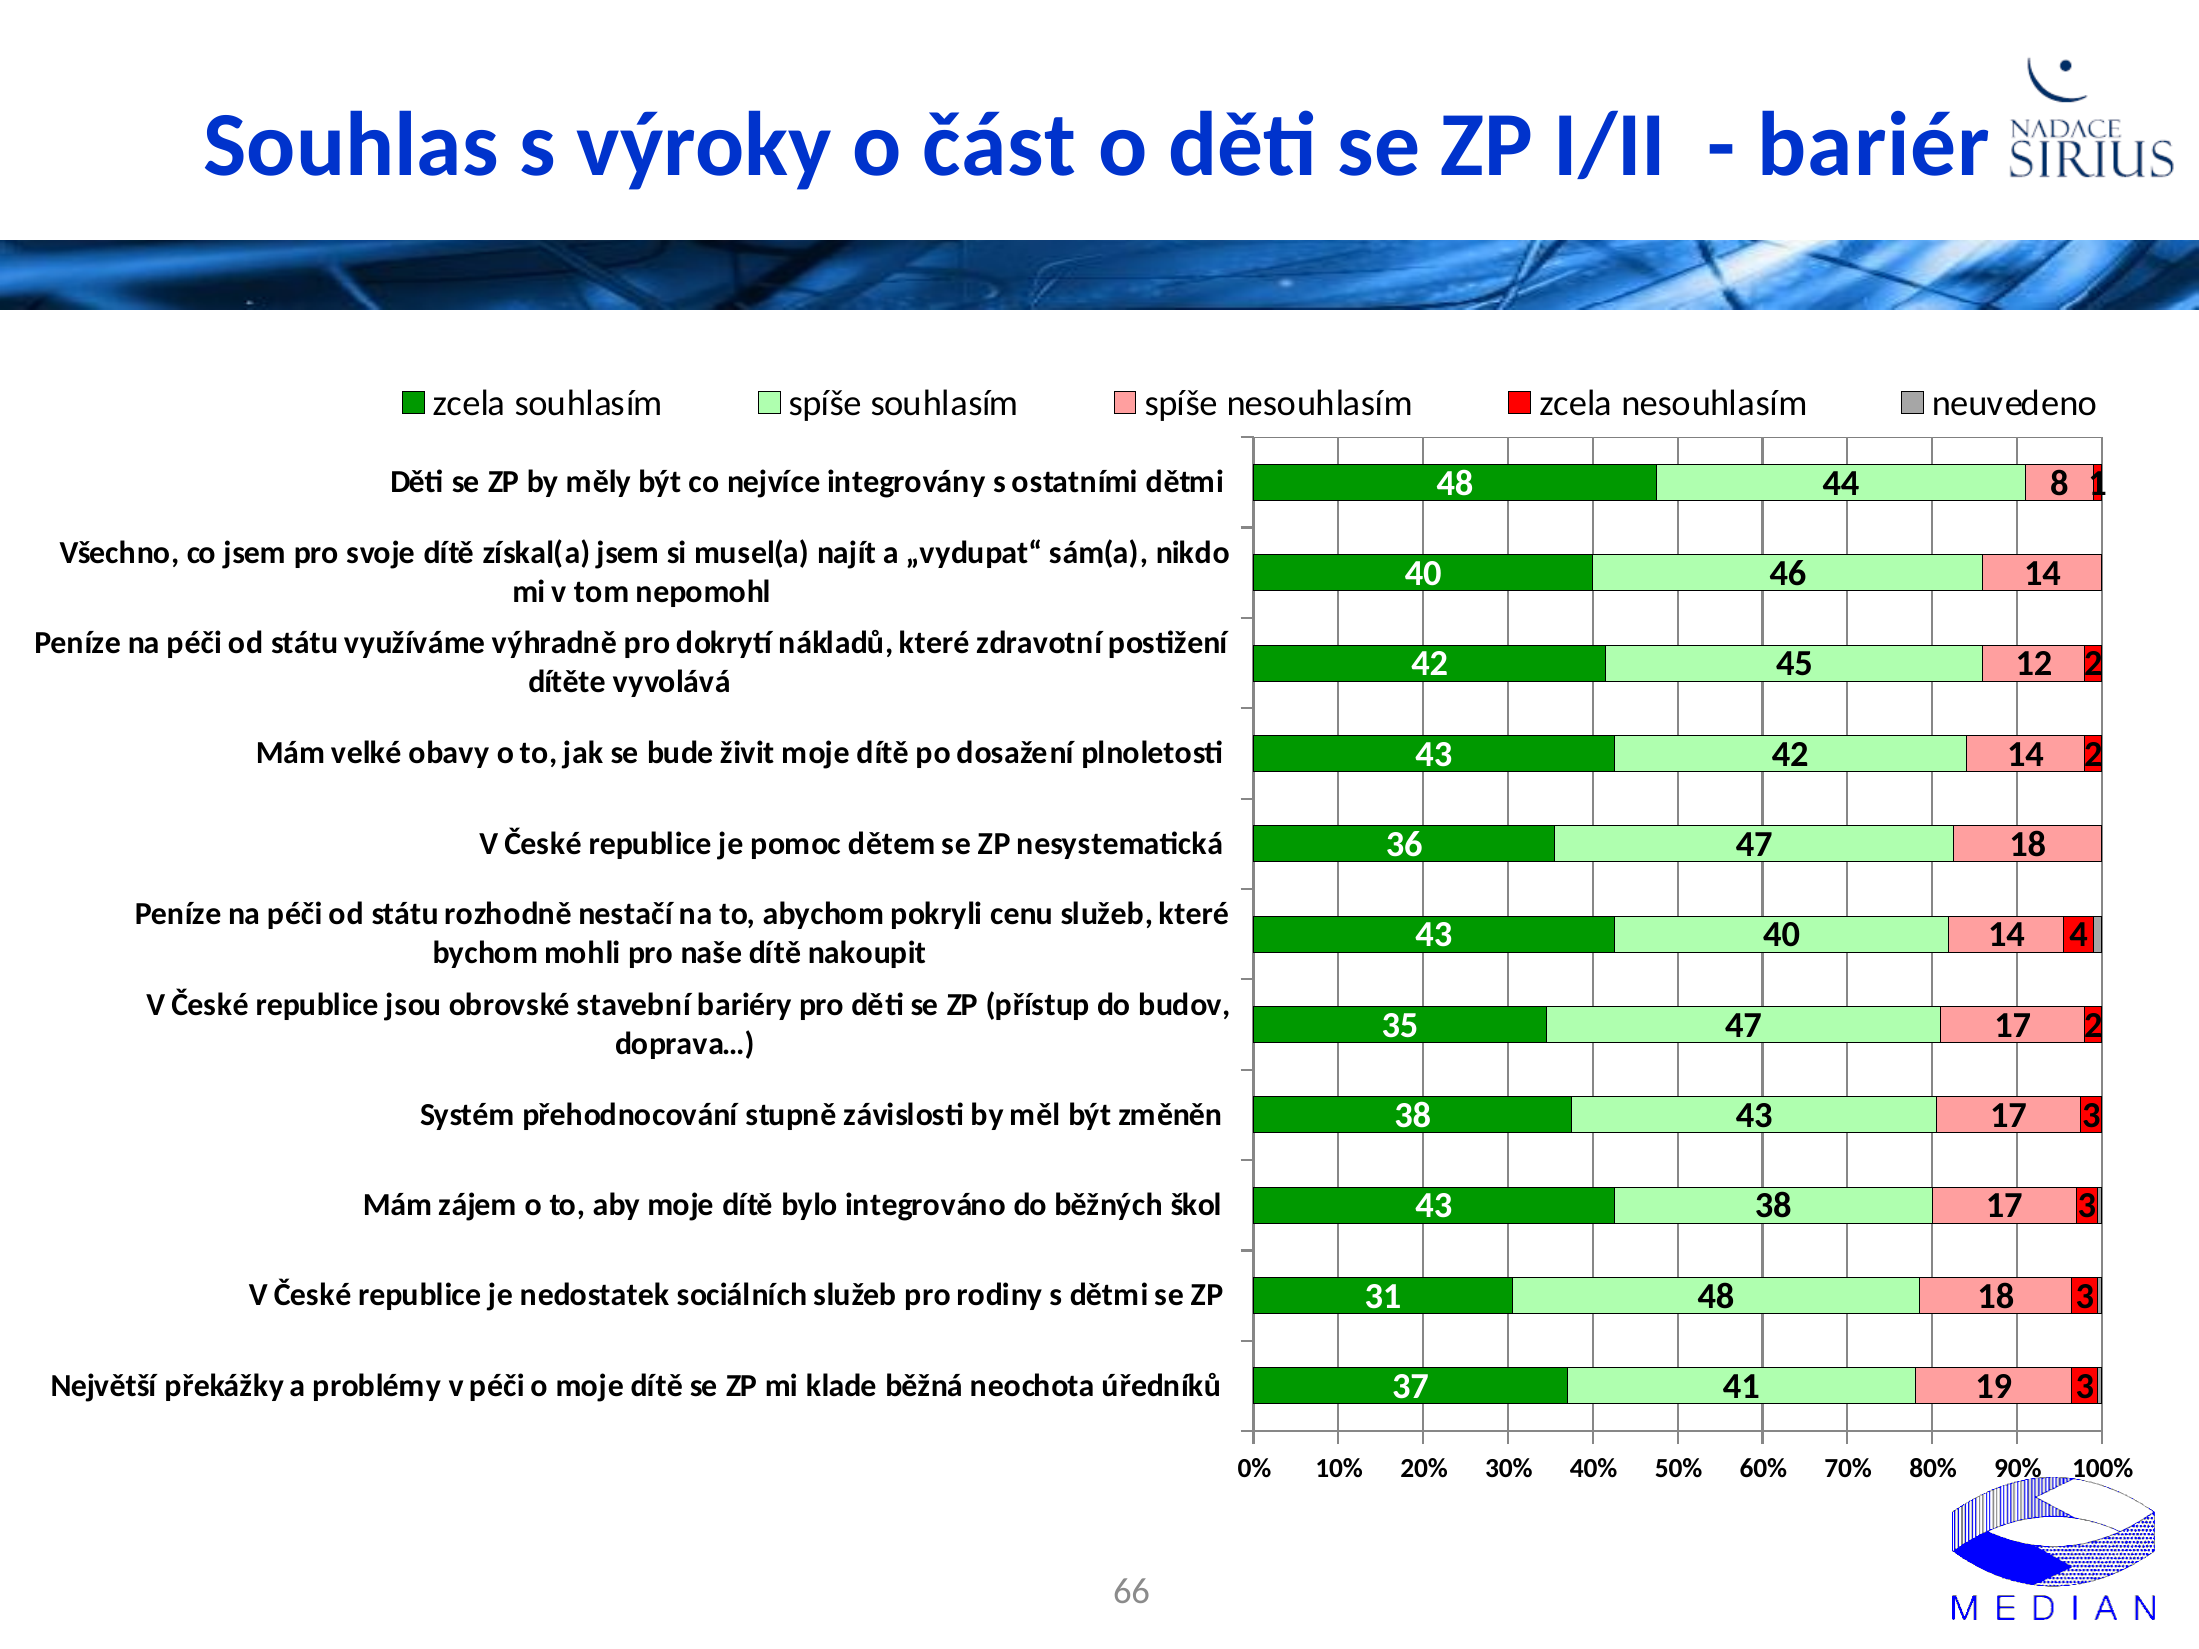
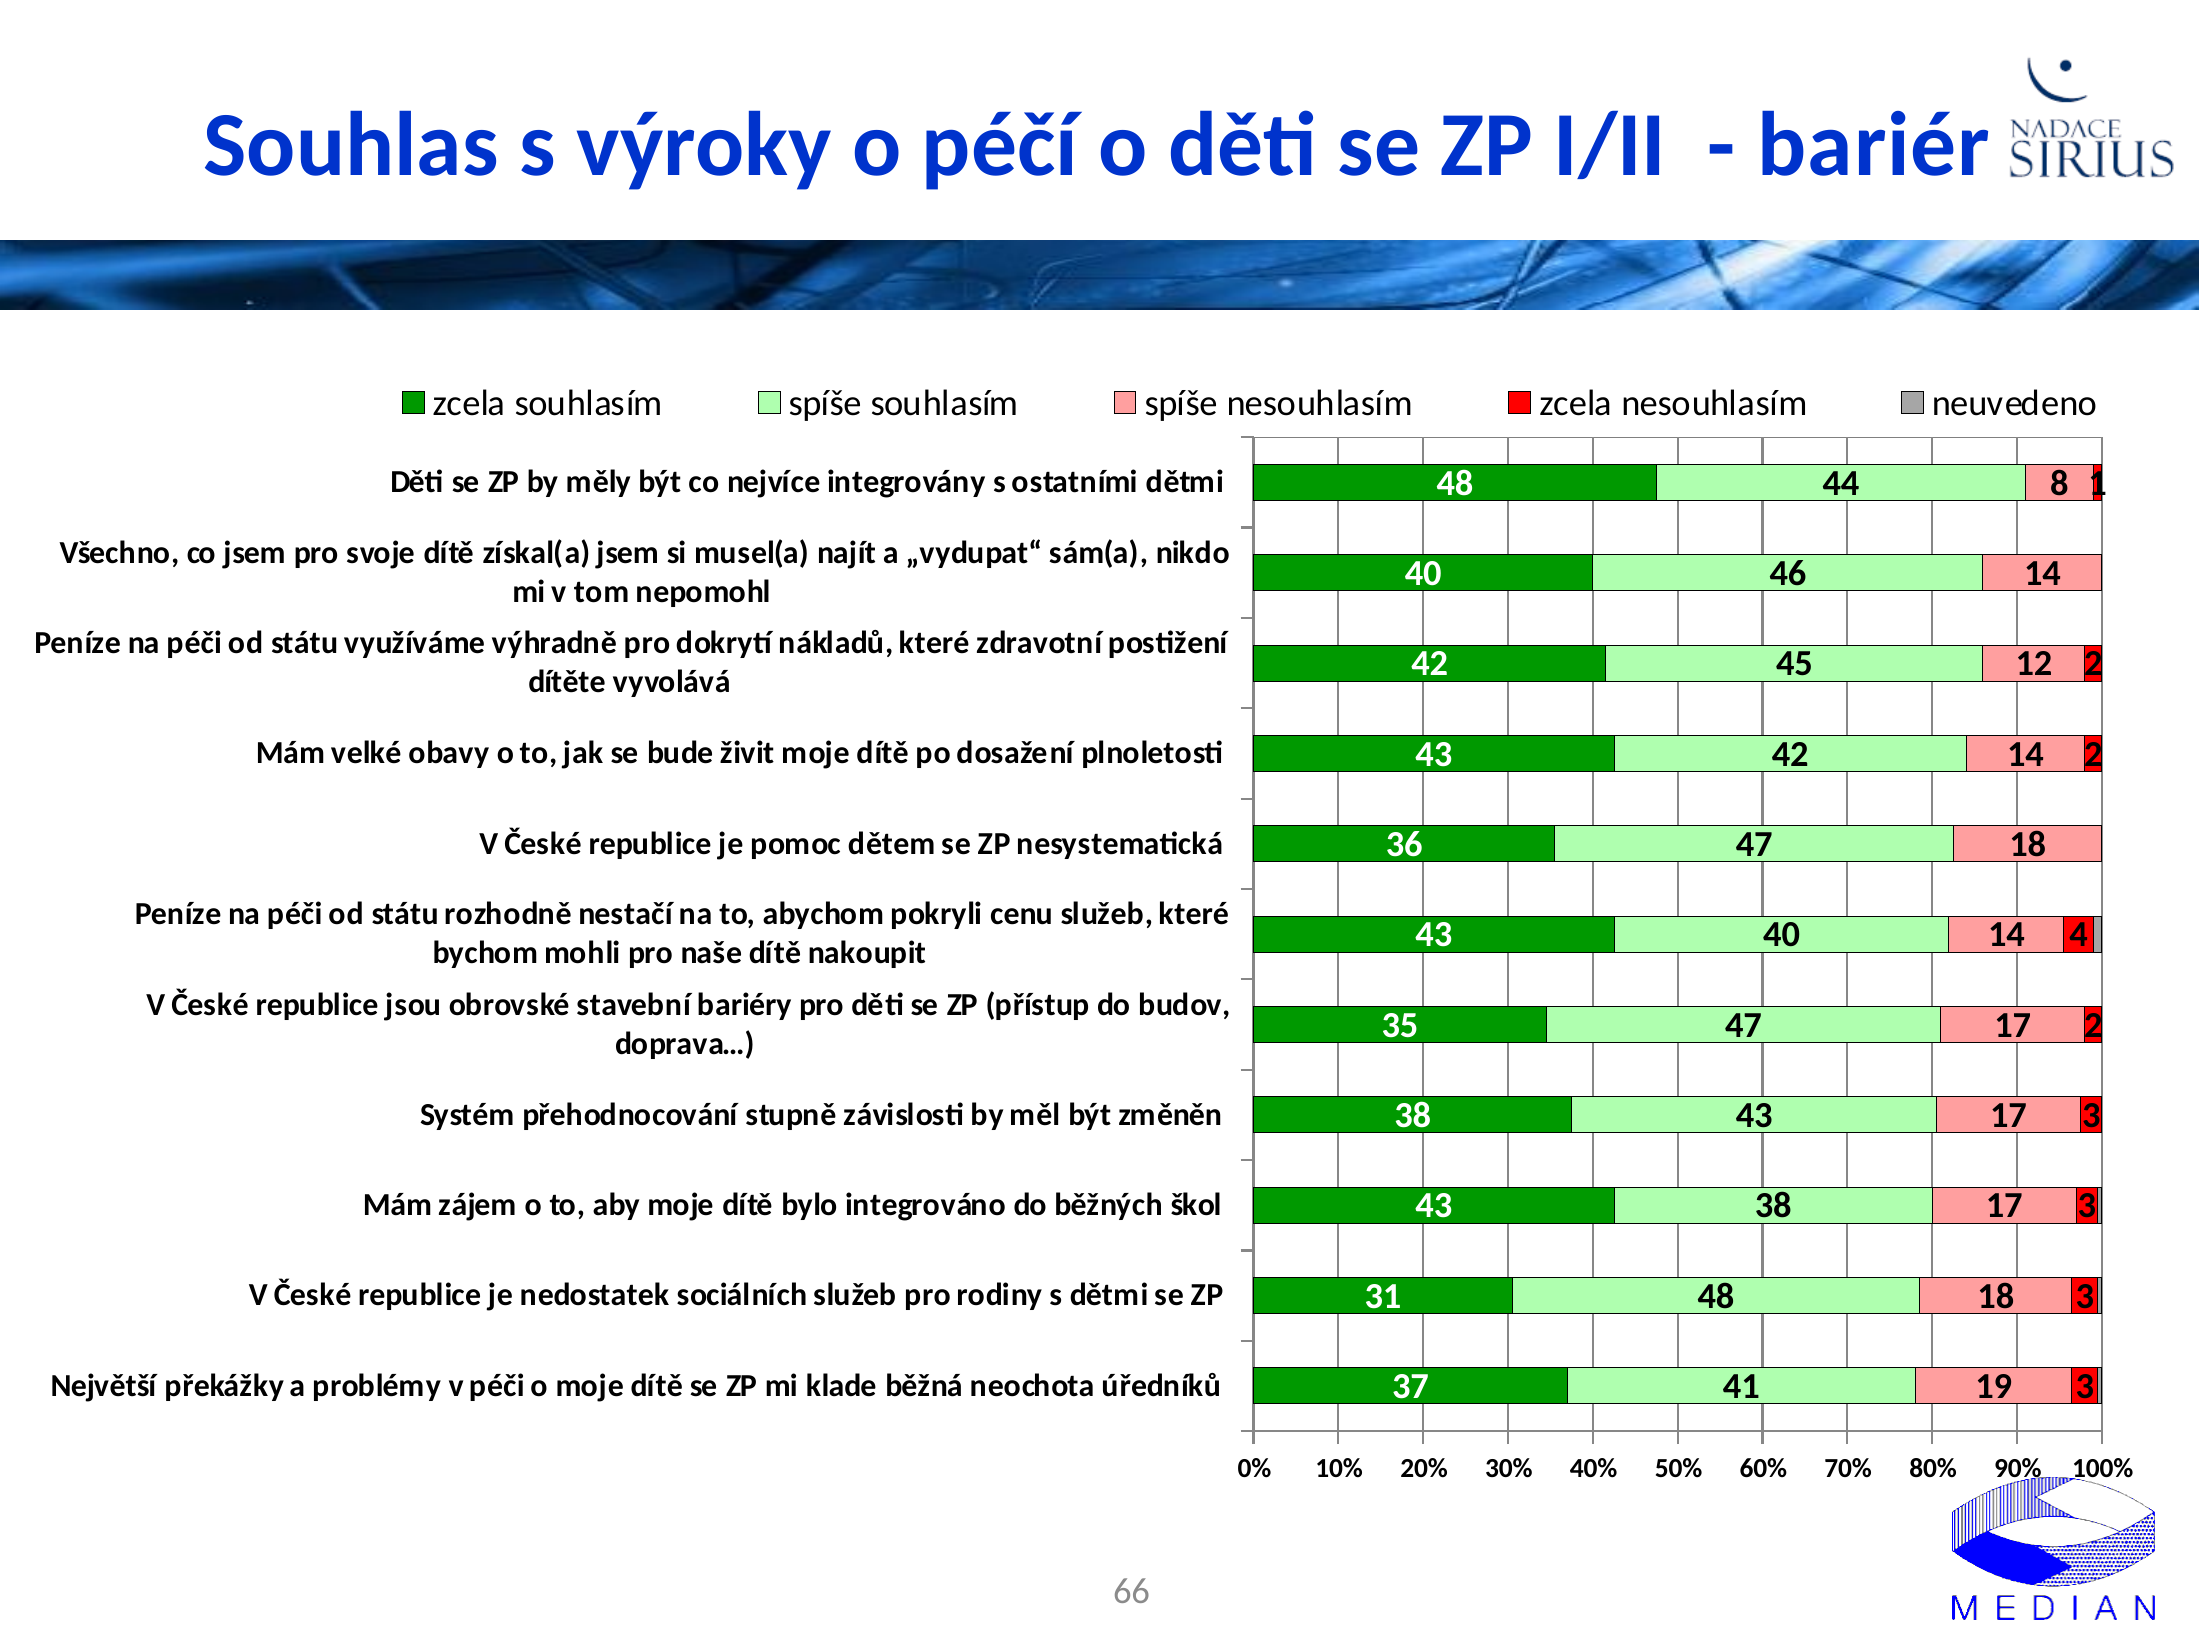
část: část -> péčí
